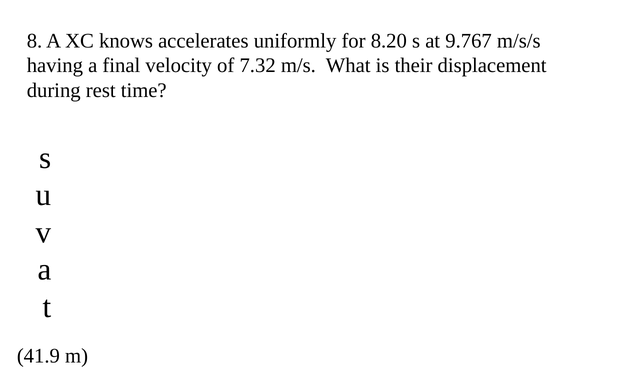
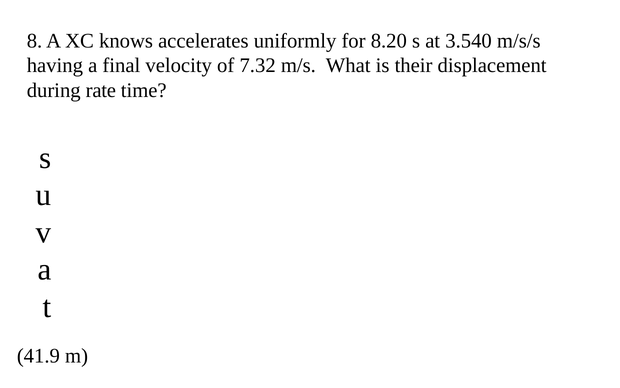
9.767: 9.767 -> 3.540
rest: rest -> rate
